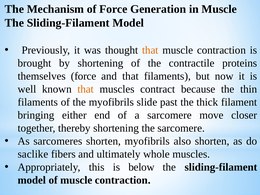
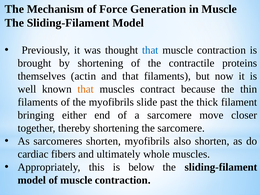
that at (150, 50) colour: orange -> blue
themselves force: force -> actin
saclike: saclike -> cardiac
